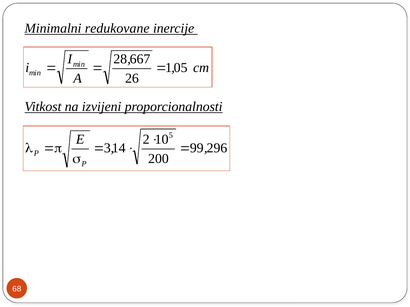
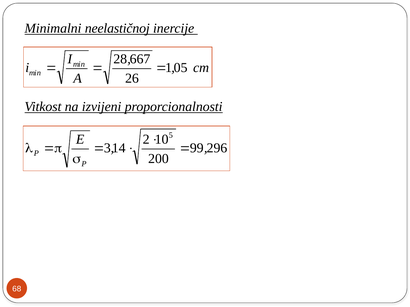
redukovane: redukovane -> neelastičnoj
